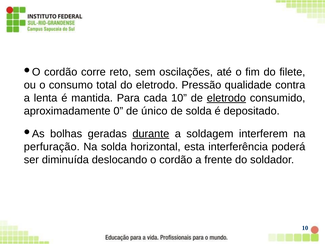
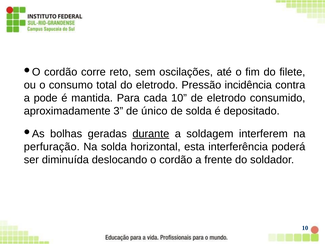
qualidade: qualidade -> incidência
lenta: lenta -> pode
eletrodo at (226, 98) underline: present -> none
0: 0 -> 3
